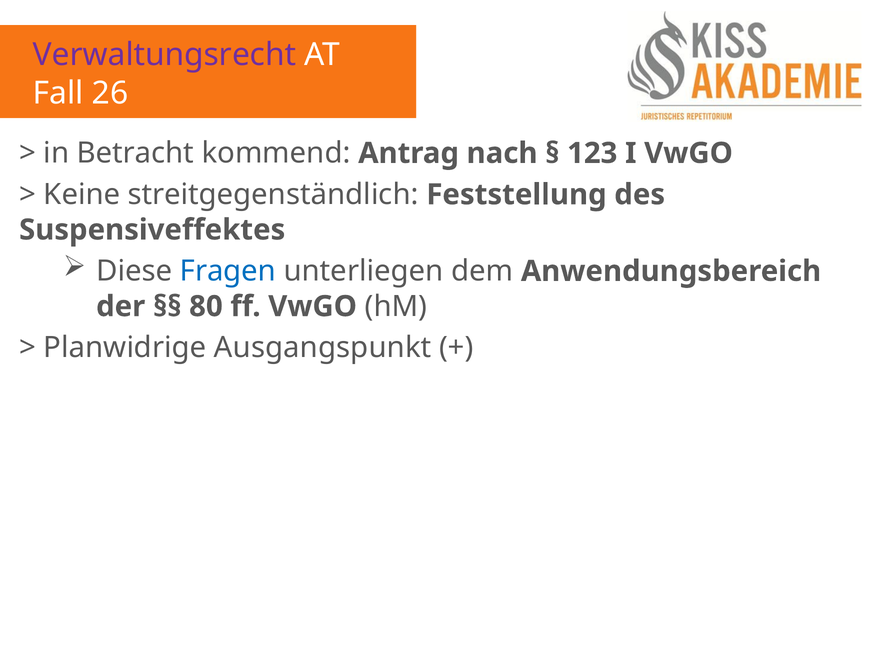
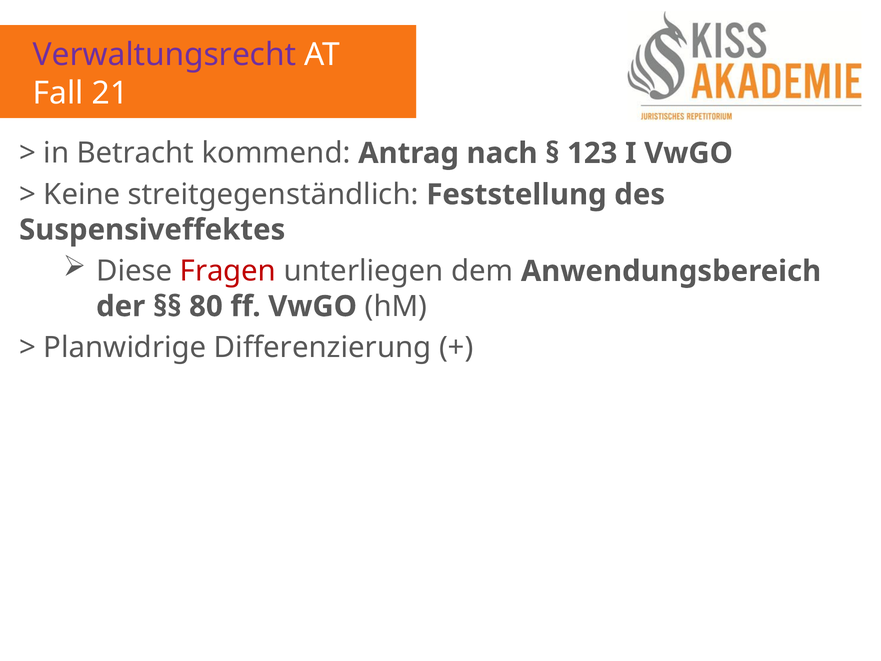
26: 26 -> 21
Fragen colour: blue -> red
Ausgangspunkt: Ausgangspunkt -> Differenzierung
